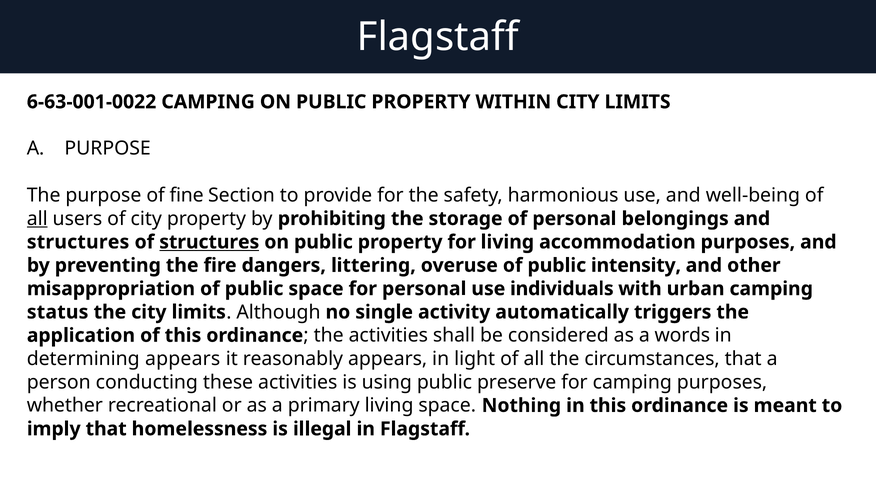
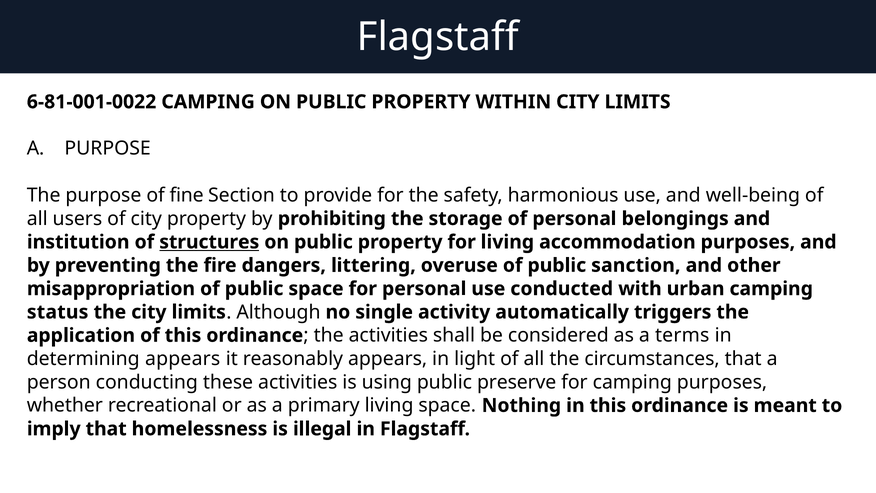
6-63-001-0022: 6-63-001-0022 -> 6-81-001-0022
all at (37, 219) underline: present -> none
structures at (78, 242): structures -> institution
intensity: intensity -> sanction
individuals: individuals -> conducted
words: words -> terms
